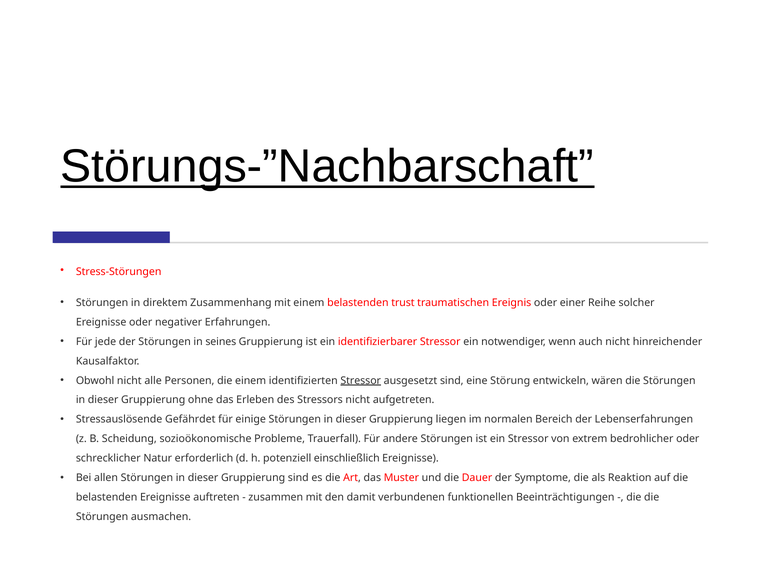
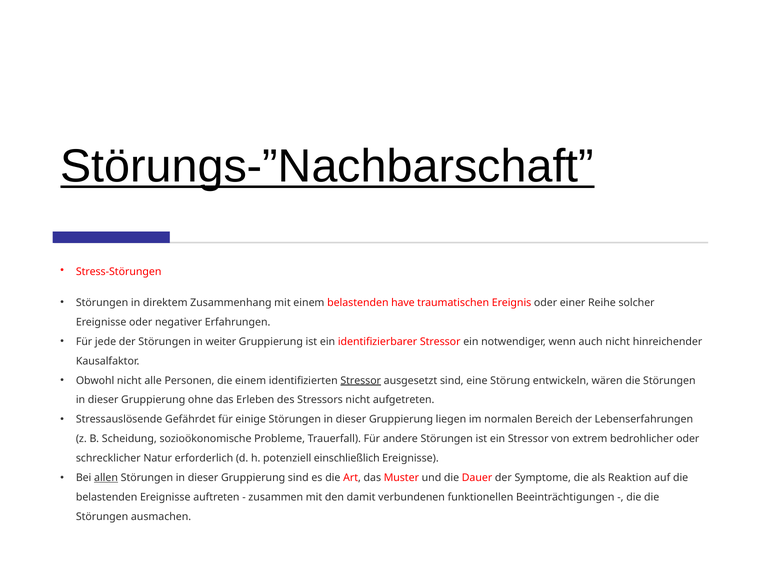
trust: trust -> have
seines: seines -> weiter
allen underline: none -> present
